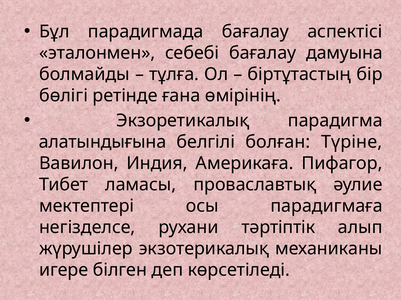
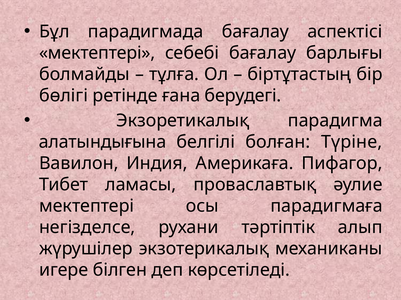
эталонмен at (97, 53): эталонмен -> мектептері
дамуына: дамуына -> барлығы
өмірінің: өмірінің -> берудегі
